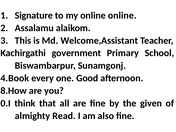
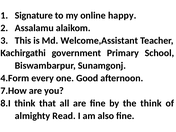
online online: online -> happy
4.Book: 4.Book -> 4.Form
8.How: 8.How -> 7.How
0.I: 0.I -> 8.I
the given: given -> think
